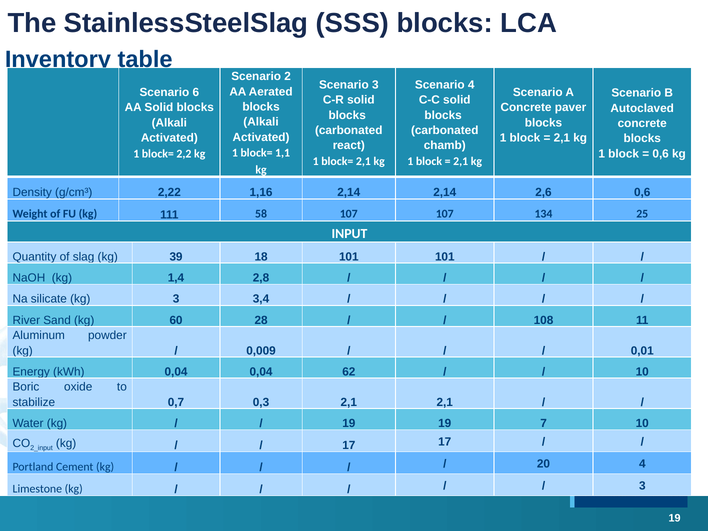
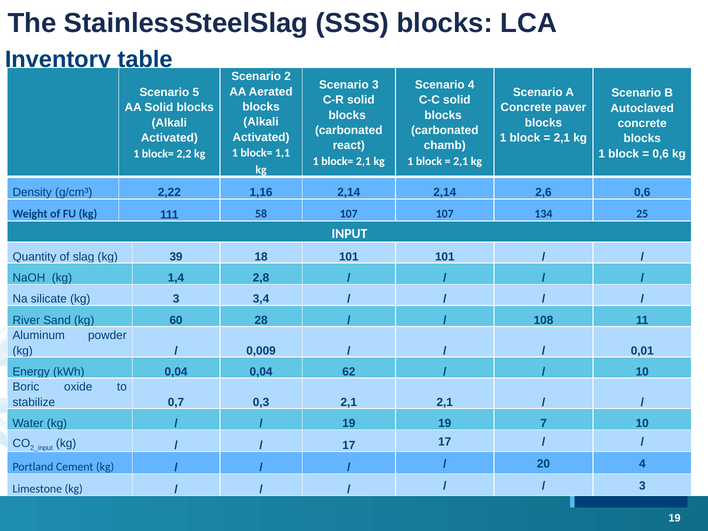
6: 6 -> 5
